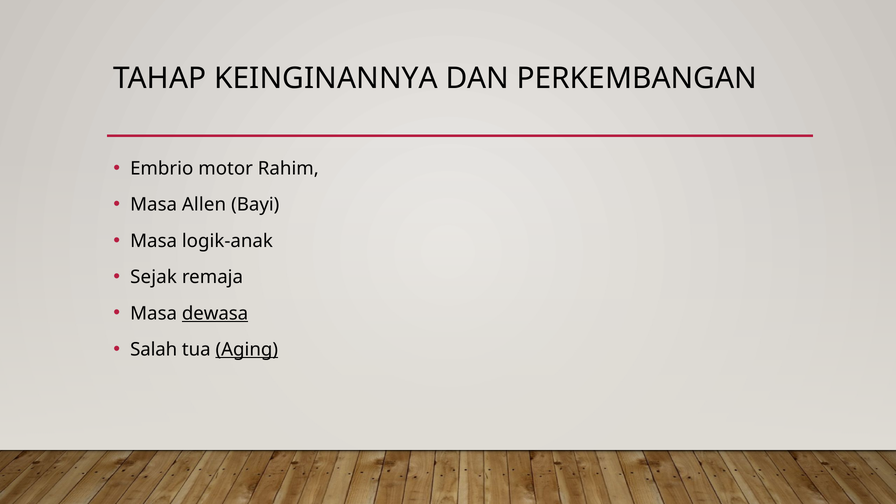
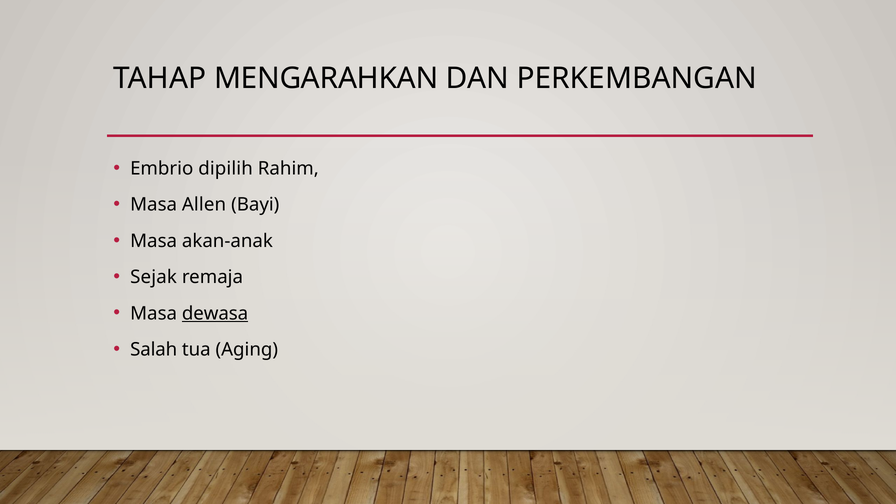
KEINGINANNYA: KEINGINANNYA -> MENGARAHKAN
motor: motor -> dipilih
logik-anak: logik-anak -> akan-anak
Aging underline: present -> none
